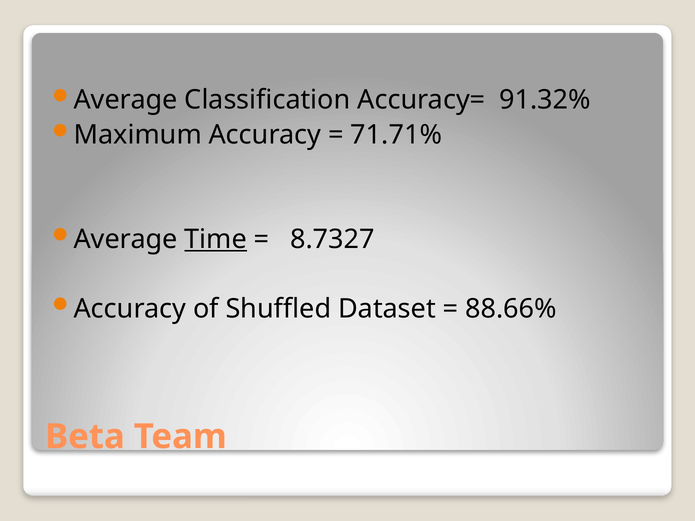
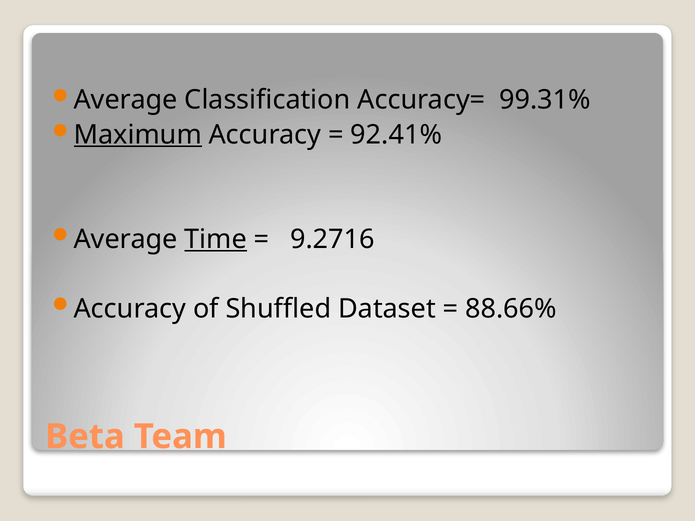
91.32%: 91.32% -> 99.31%
Maximum underline: none -> present
71.71%: 71.71% -> 92.41%
8.7327: 8.7327 -> 9.2716
